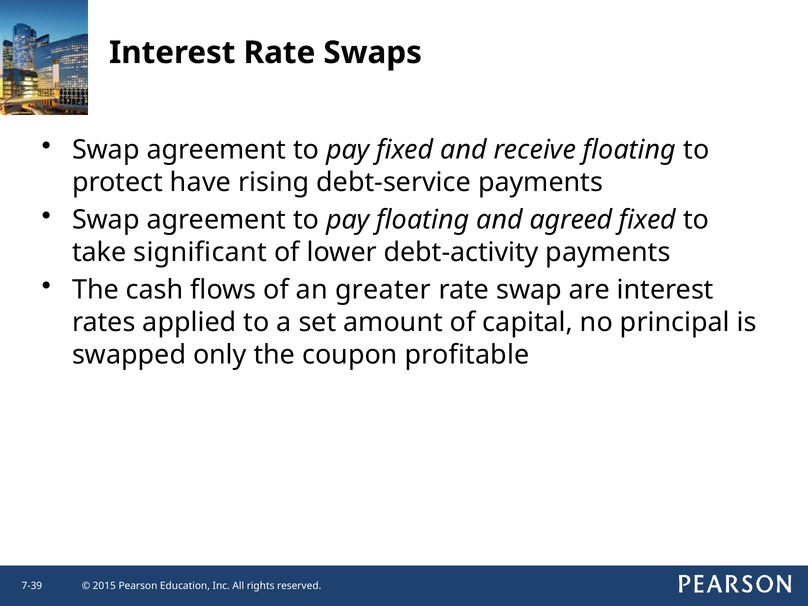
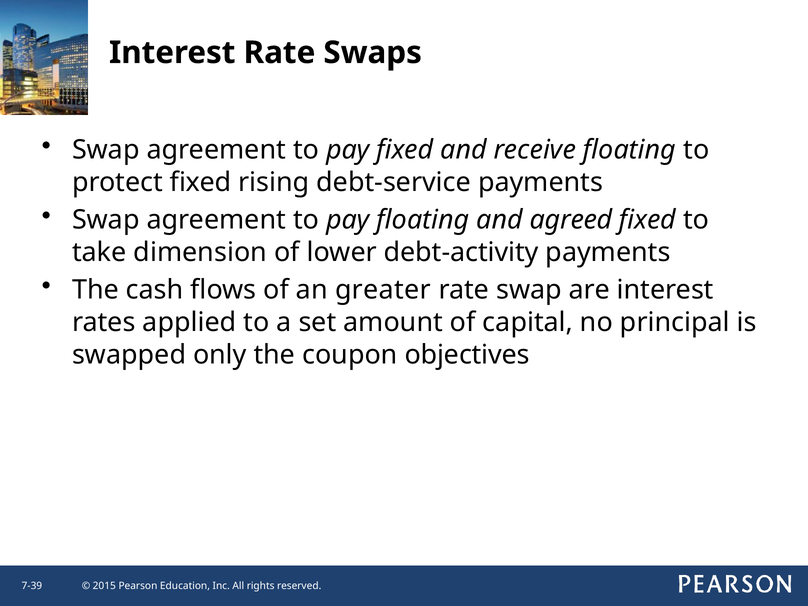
protect have: have -> fixed
significant: significant -> dimension
profitable: profitable -> objectives
